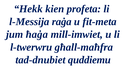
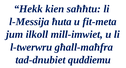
profeta: profeta -> saħħtu
raġa: raġa -> ħuta
ħaġa: ħaġa -> ilkoll
